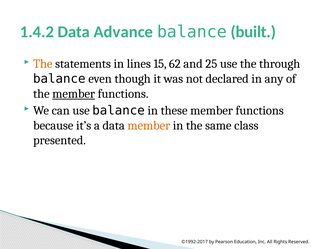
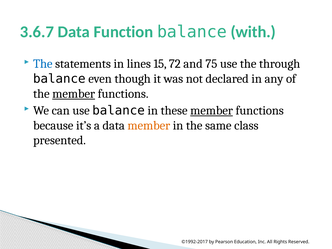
1.4.2: 1.4.2 -> 3.6.7
Advance: Advance -> Function
built: built -> with
The at (43, 64) colour: orange -> blue
62: 62 -> 72
25: 25 -> 75
member at (212, 110) underline: none -> present
